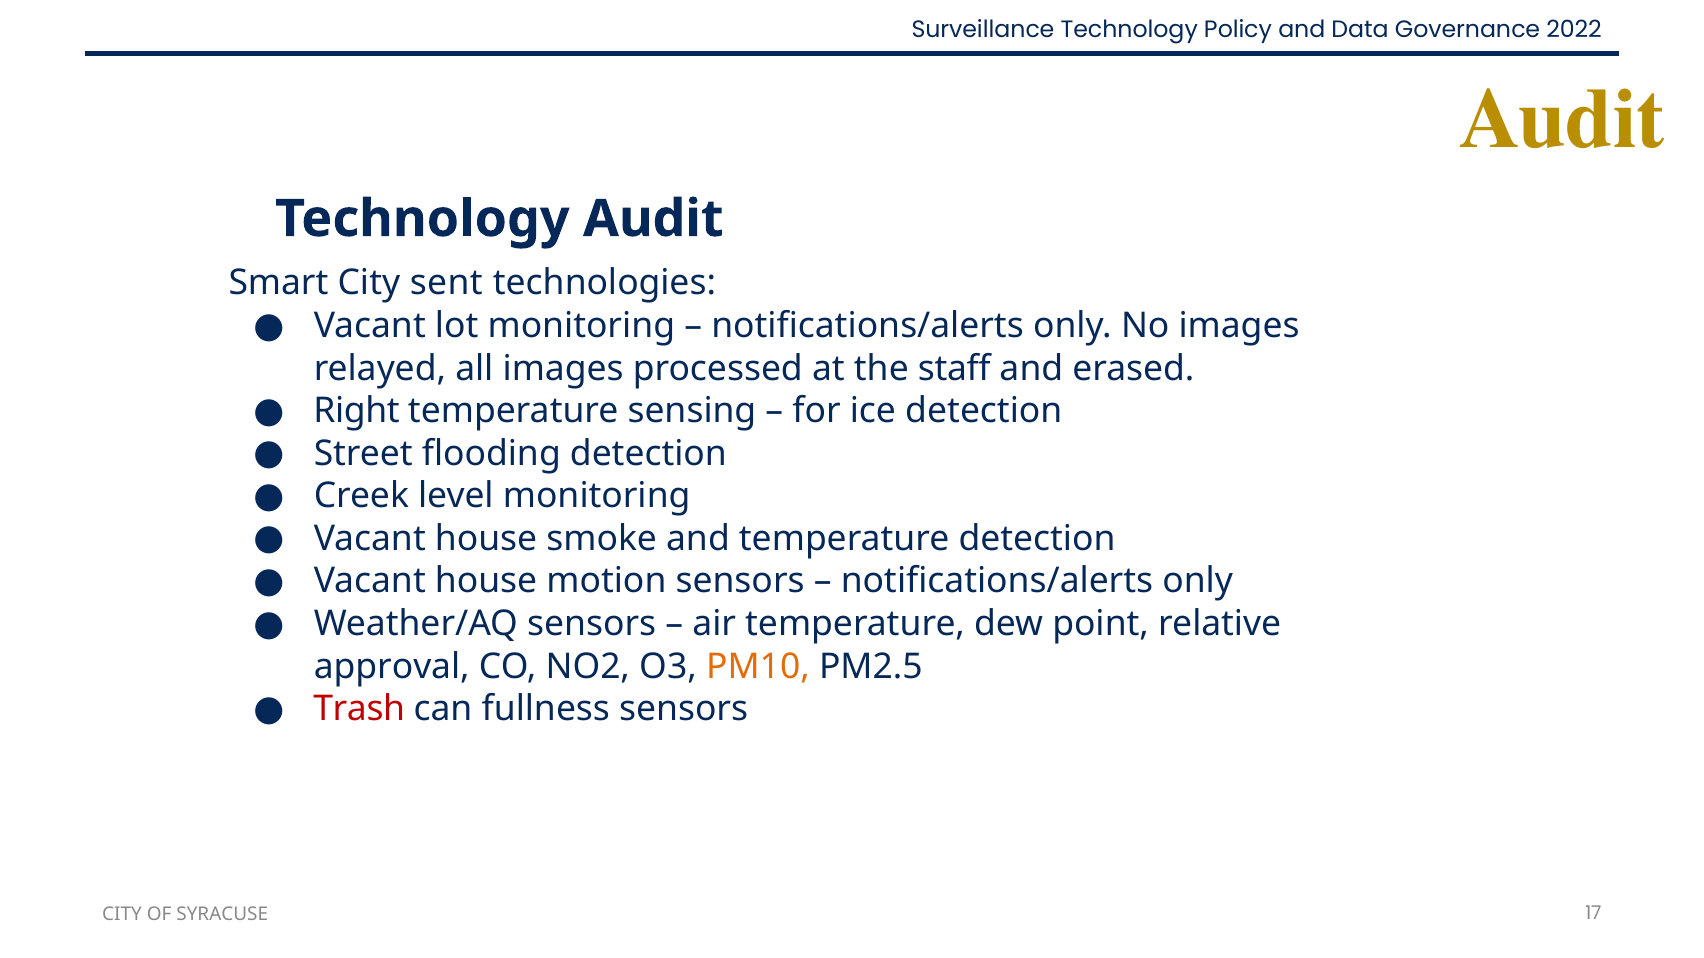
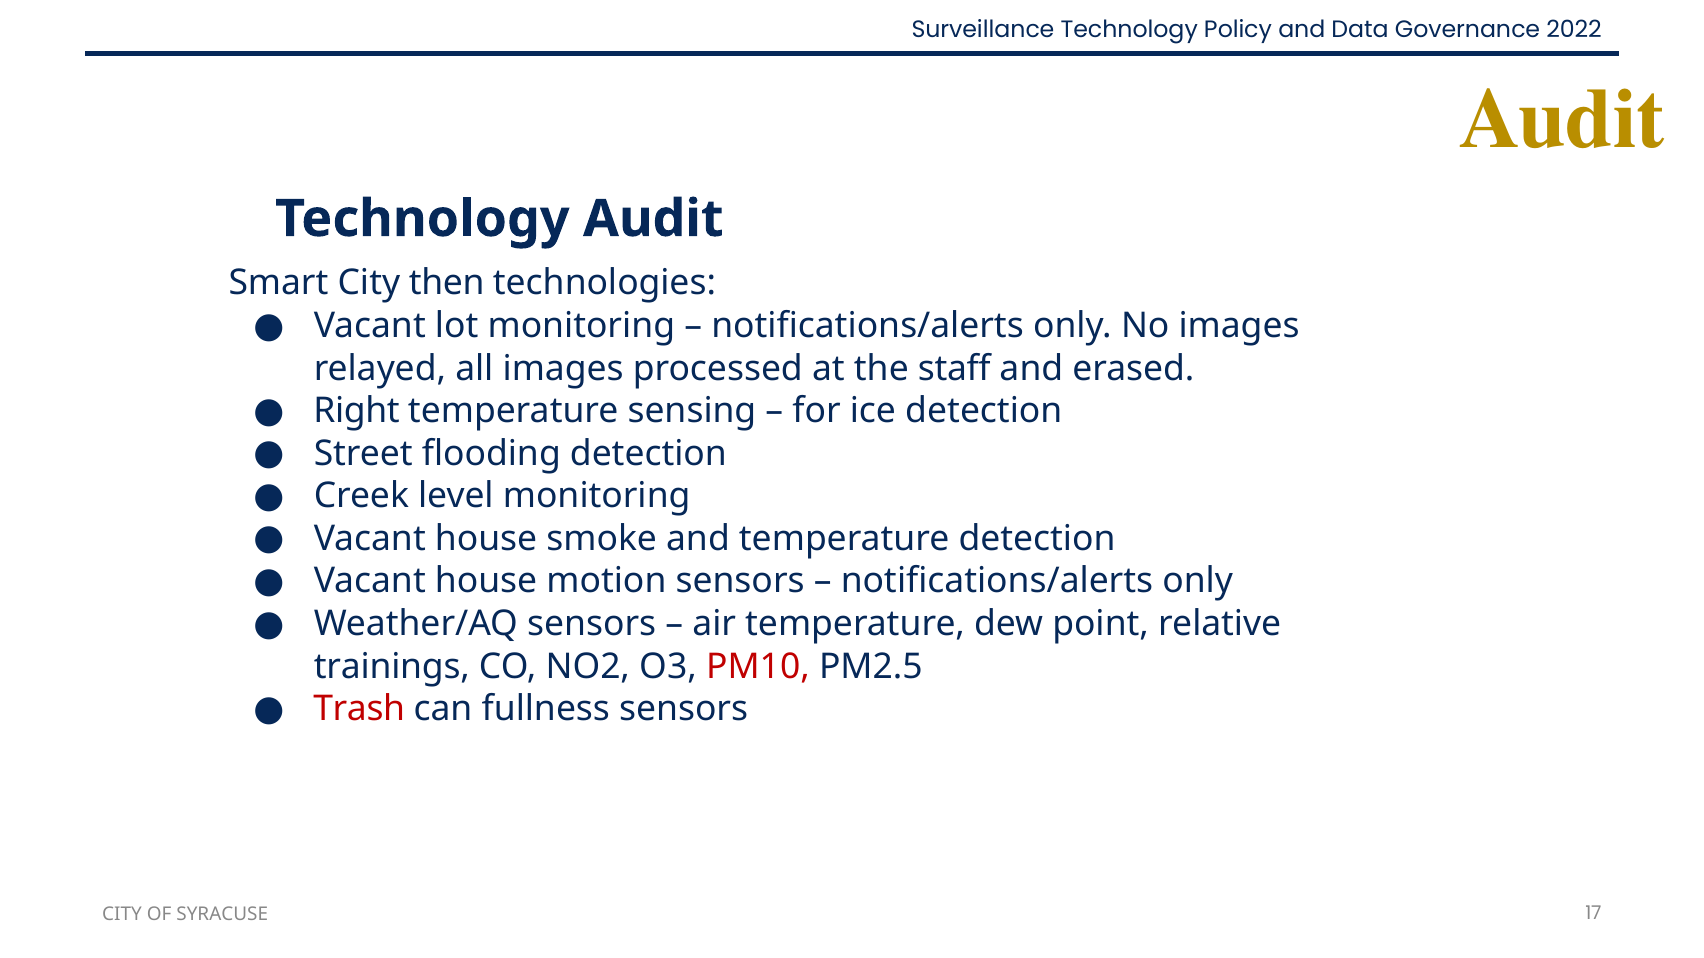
sent: sent -> then
approval: approval -> trainings
PM10 colour: orange -> red
